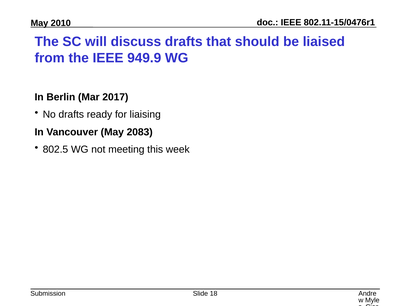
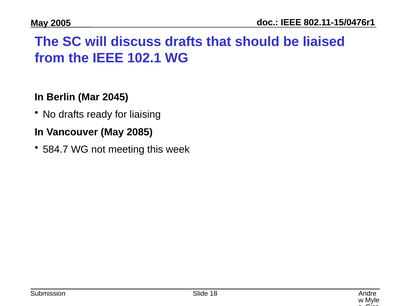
2010: 2010 -> 2005
949.9: 949.9 -> 102.1
2017: 2017 -> 2045
2083: 2083 -> 2085
802.5: 802.5 -> 584.7
